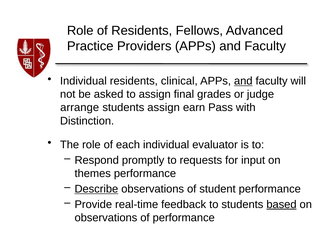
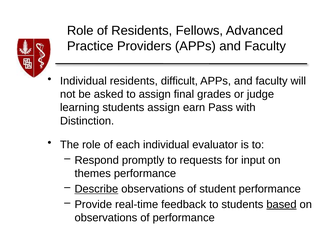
clinical: clinical -> difficult
and at (243, 81) underline: present -> none
arrange: arrange -> learning
